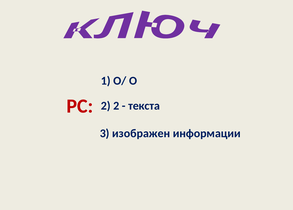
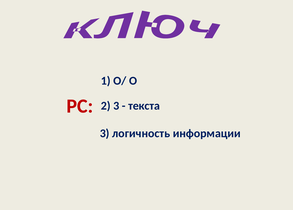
2 2: 2 -> 3
изображен: изображен -> логичность
